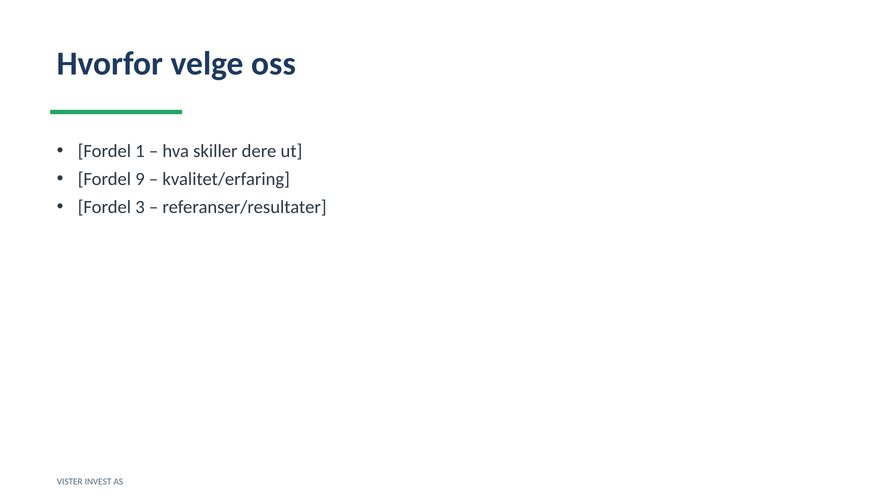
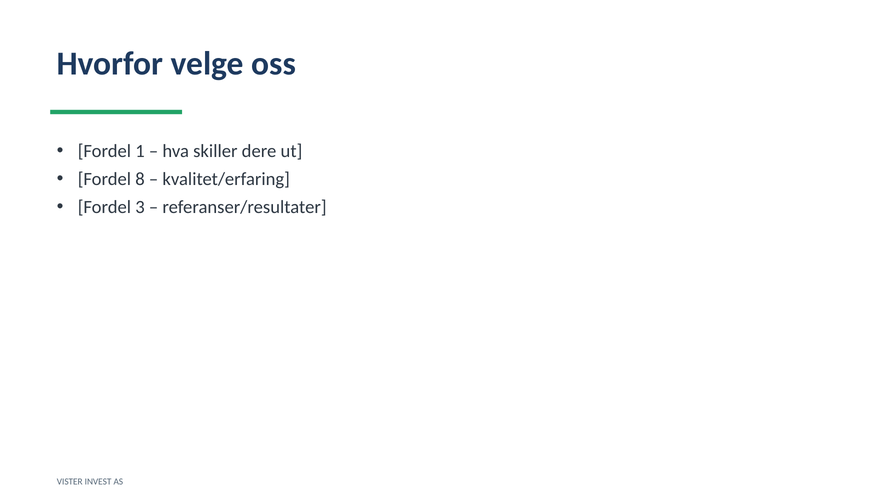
9: 9 -> 8
